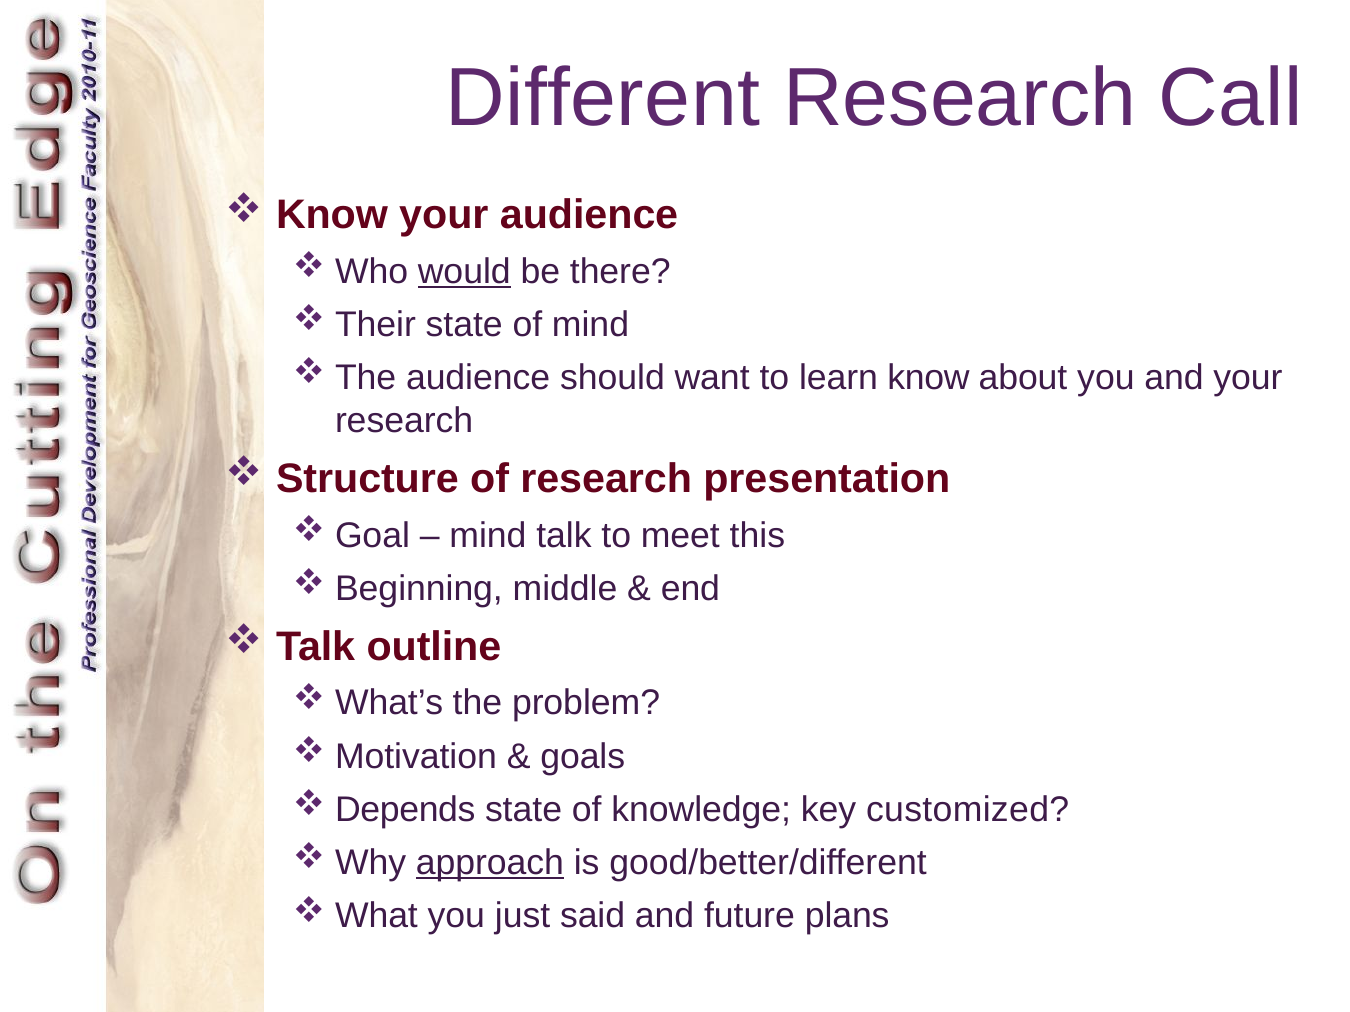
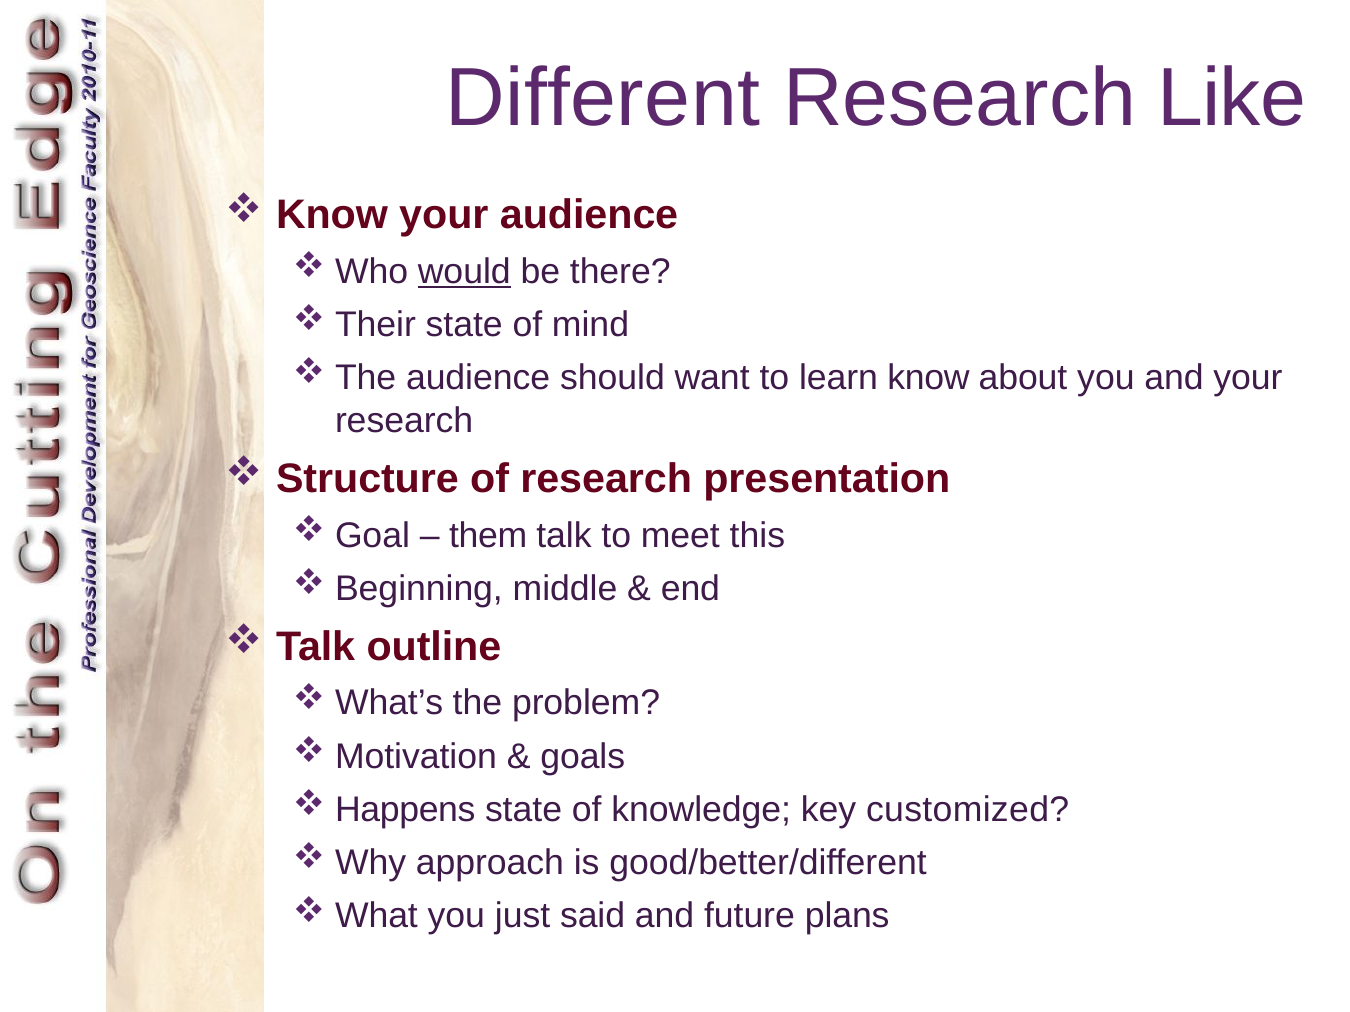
Call: Call -> Like
mind at (488, 536): mind -> them
Depends: Depends -> Happens
approach underline: present -> none
